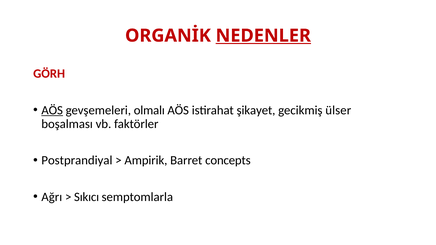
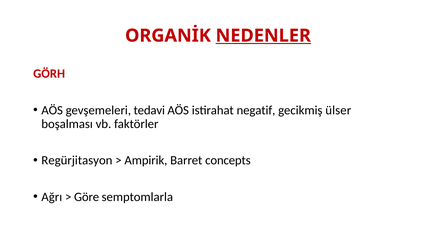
AÖS at (52, 110) underline: present -> none
olmalı: olmalı -> tedavi
şikayet: şikayet -> negatif
Postprandiyal: Postprandiyal -> Regürjitasyon
Sıkıcı: Sıkıcı -> Göre
